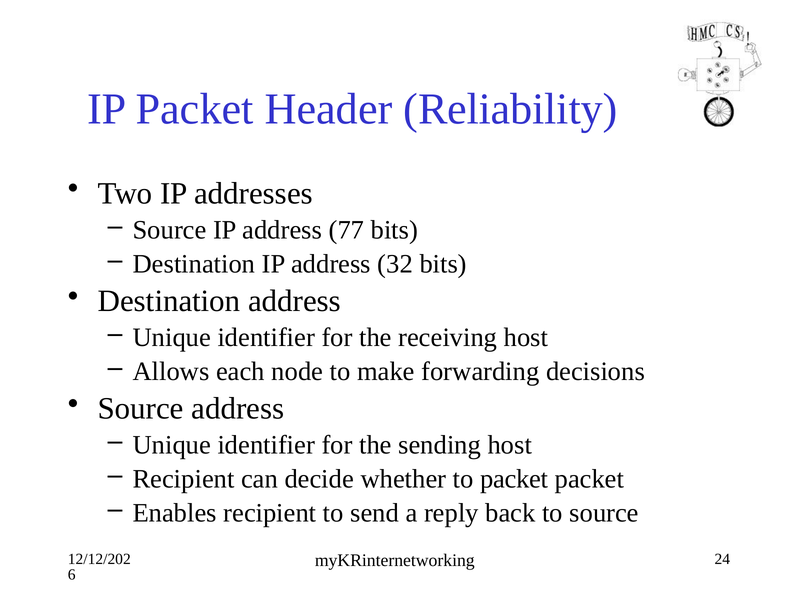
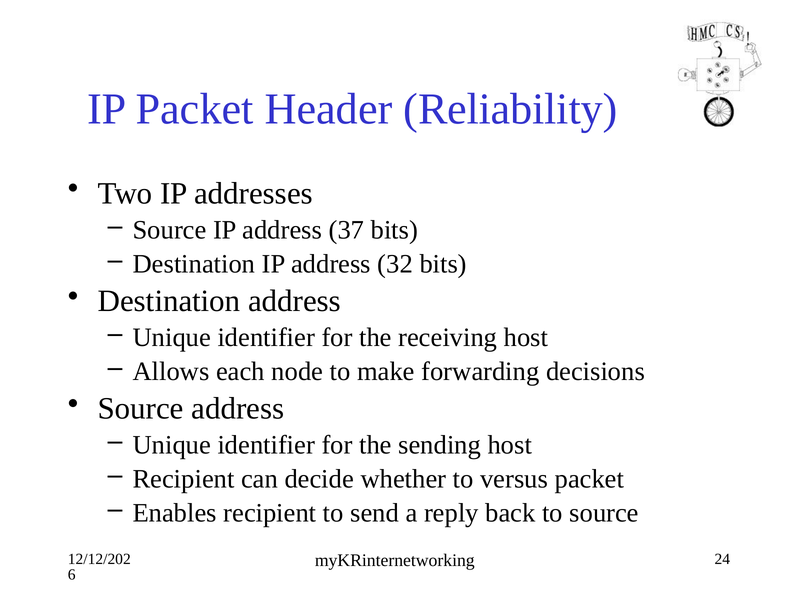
77: 77 -> 37
to packet: packet -> versus
